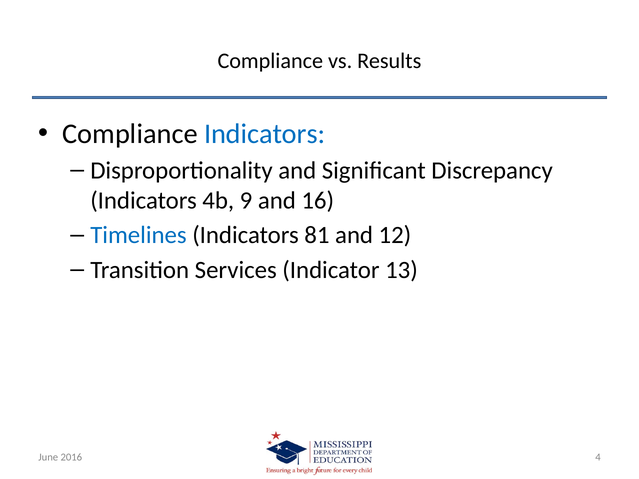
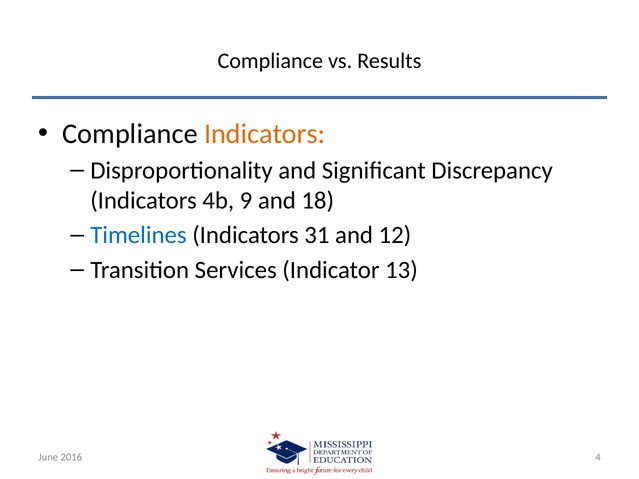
Indicators at (265, 134) colour: blue -> orange
16: 16 -> 18
81: 81 -> 31
